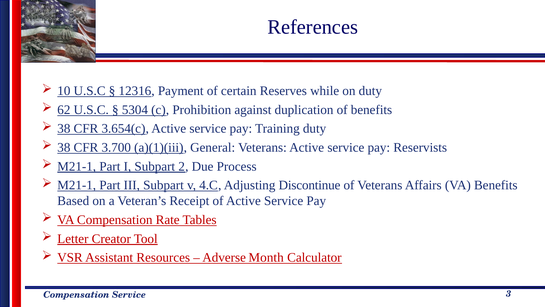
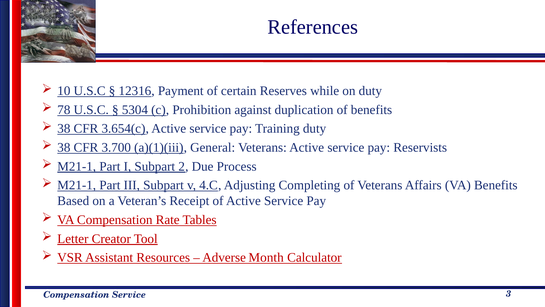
62: 62 -> 78
Discontinue: Discontinue -> Completing
